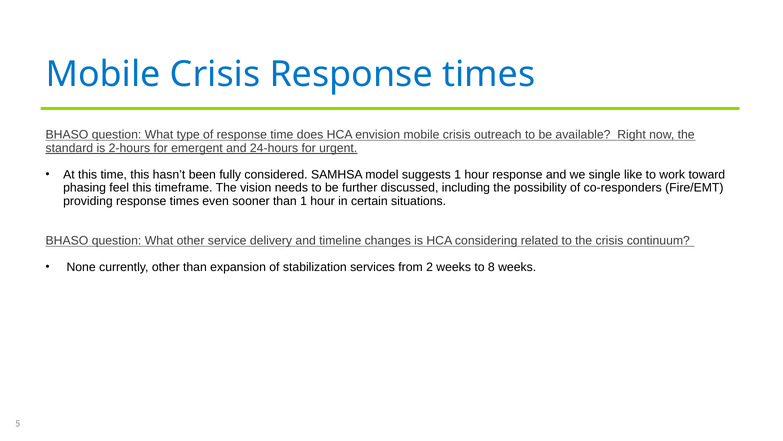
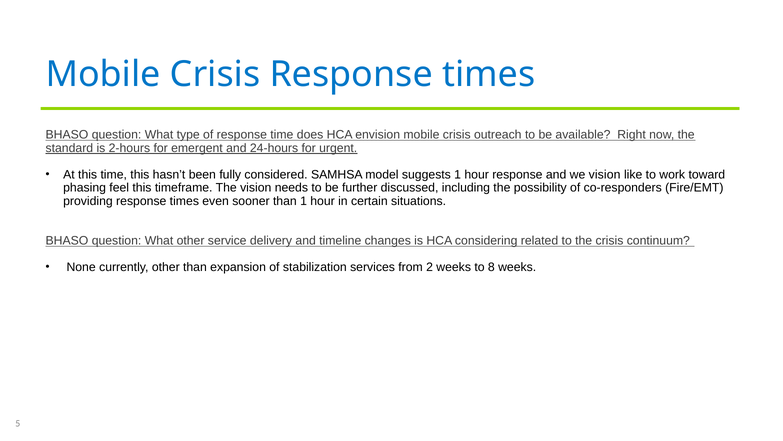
we single: single -> vision
